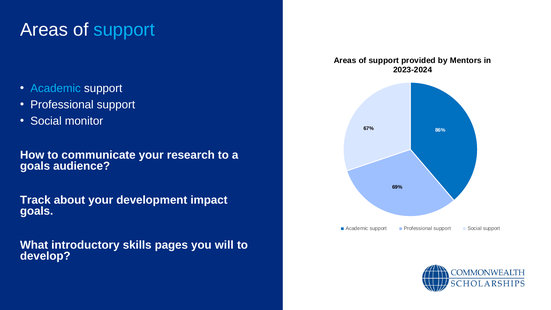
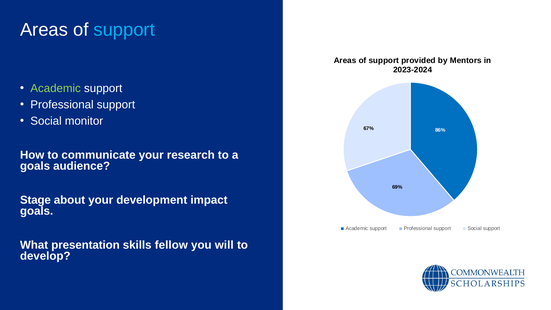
Academic at (56, 88) colour: light blue -> light green
Track: Track -> Stage
introductory: introductory -> presentation
pages: pages -> fellow
